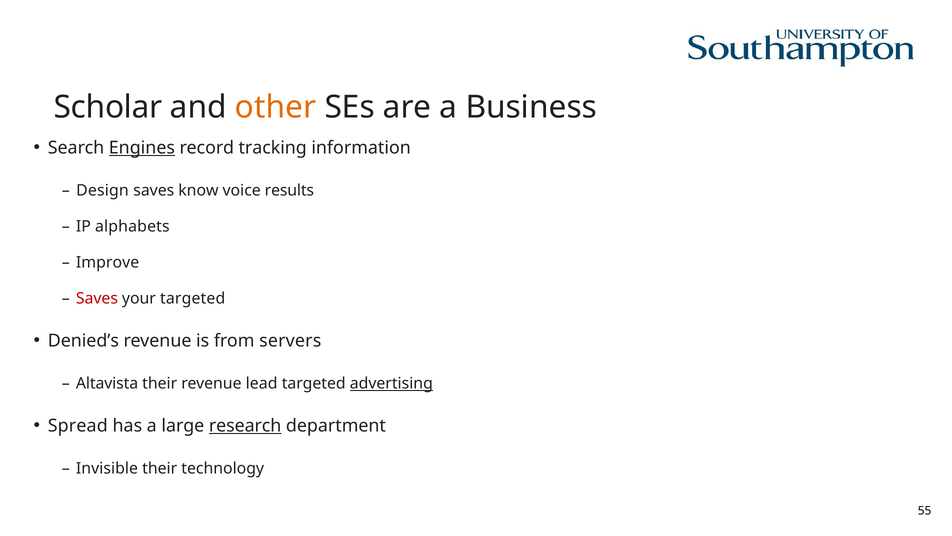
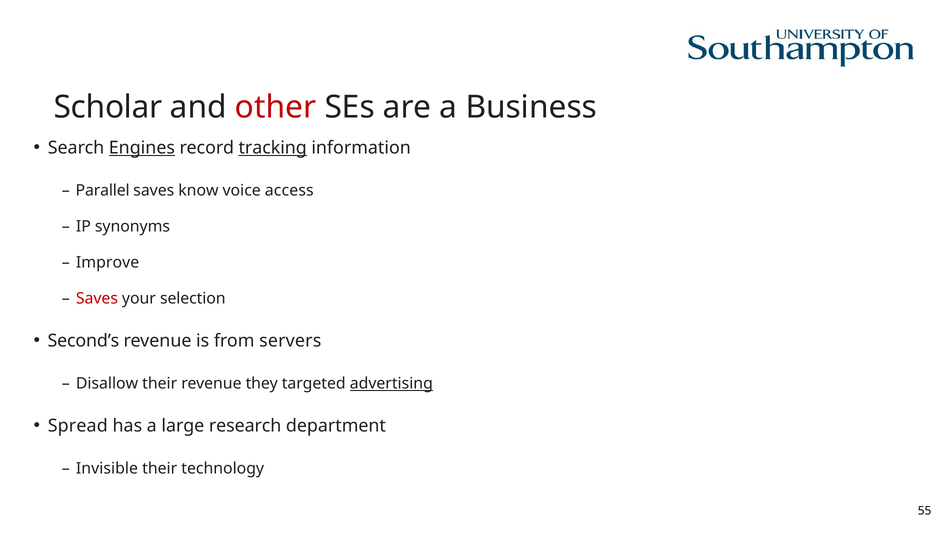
other colour: orange -> red
tracking underline: none -> present
Design: Design -> Parallel
results: results -> access
alphabets: alphabets -> synonyms
your targeted: targeted -> selection
Denied’s: Denied’s -> Second’s
Altavista: Altavista -> Disallow
lead: lead -> they
research underline: present -> none
